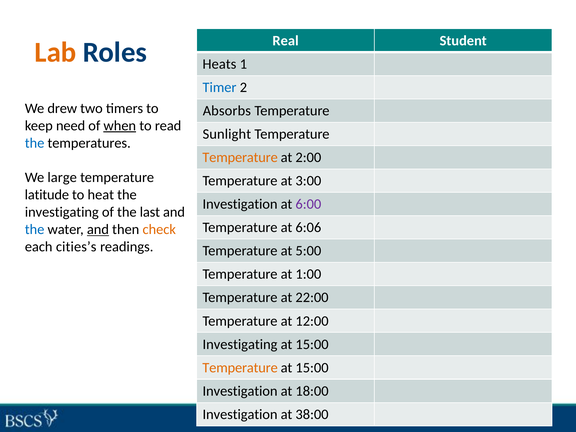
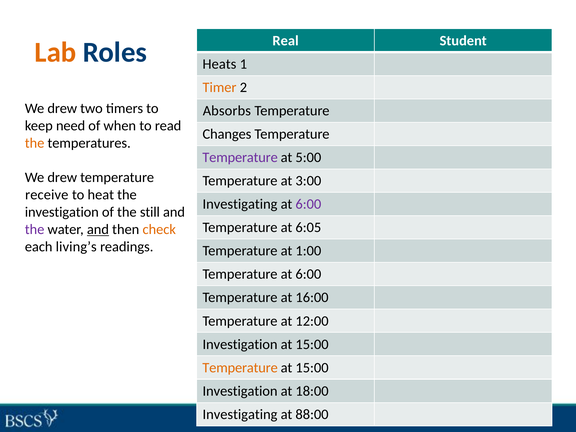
Timer colour: blue -> orange
when underline: present -> none
Sunlight: Sunlight -> Changes
the at (35, 143) colour: blue -> orange
Temperature at (240, 157) colour: orange -> purple
2:00: 2:00 -> 5:00
large at (62, 178): large -> drew
latitude: latitude -> receive
Investigation at (240, 204): Investigation -> Investigating
investigating at (62, 212): investigating -> investigation
last: last -> still
6:06: 6:06 -> 6:05
the at (35, 229) colour: blue -> purple
cities’s: cities’s -> living’s
5:00: 5:00 -> 1:00
Temperature at 1:00: 1:00 -> 6:00
22:00: 22:00 -> 16:00
Investigating at (240, 344): Investigating -> Investigation
Investigation at (240, 414): Investigation -> Investigating
38:00: 38:00 -> 88:00
